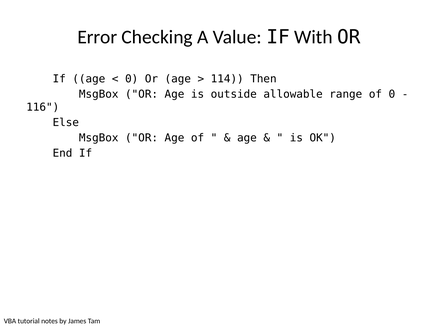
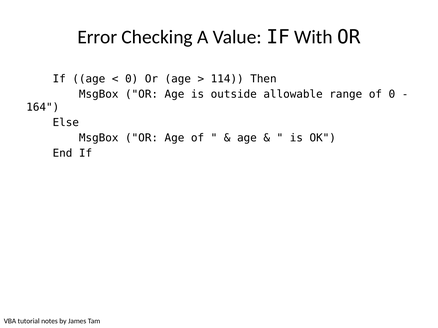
116: 116 -> 164
